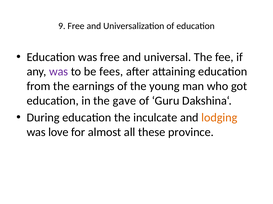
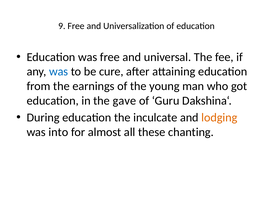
was at (59, 72) colour: purple -> blue
fees: fees -> cure
love: love -> into
province: province -> chanting
